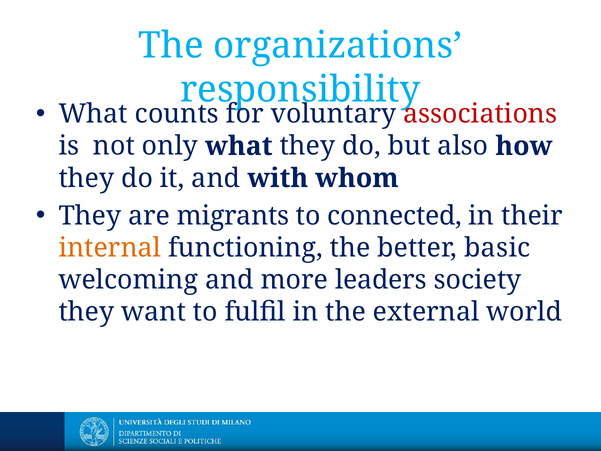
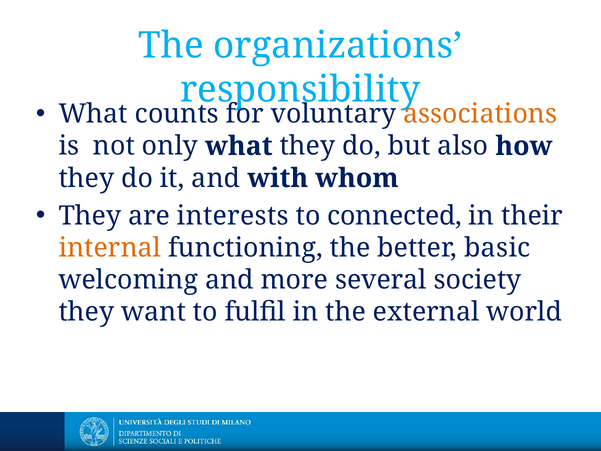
associations colour: red -> orange
migrants: migrants -> interests
leaders: leaders -> several
